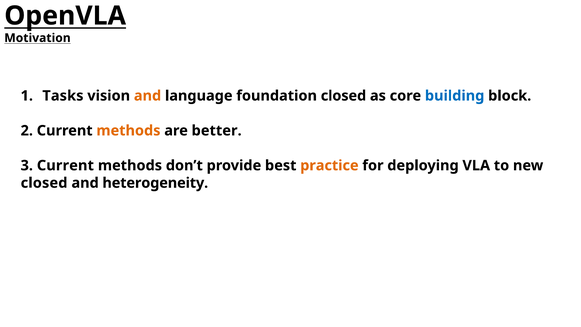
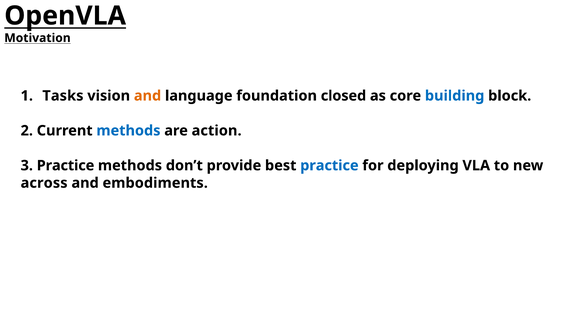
methods at (128, 131) colour: orange -> blue
better: better -> action
3 Current: Current -> Practice
practice at (329, 165) colour: orange -> blue
closed at (44, 183): closed -> across
heterogeneity: heterogeneity -> embodiments
